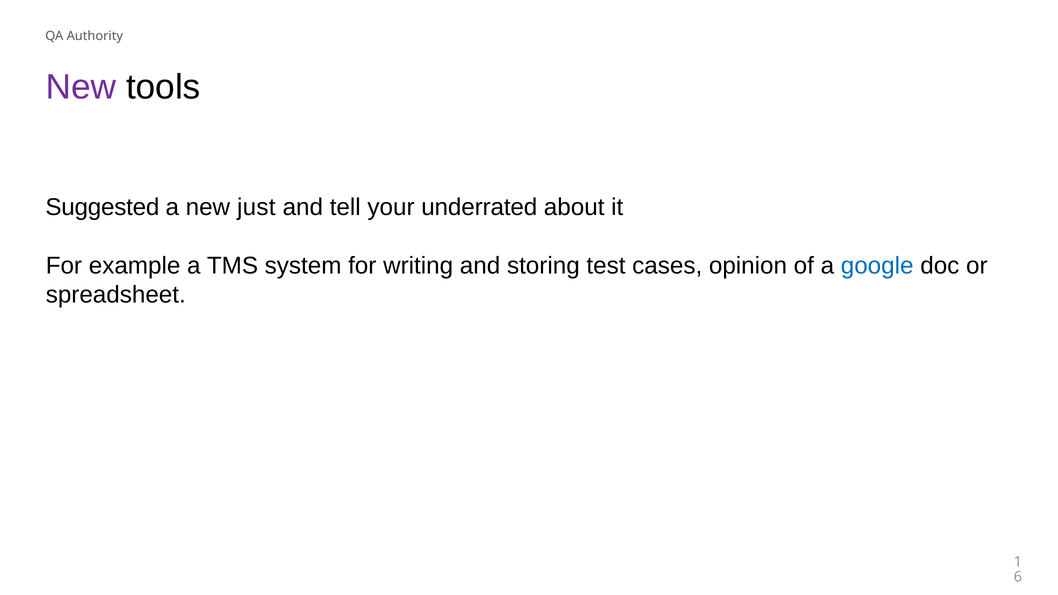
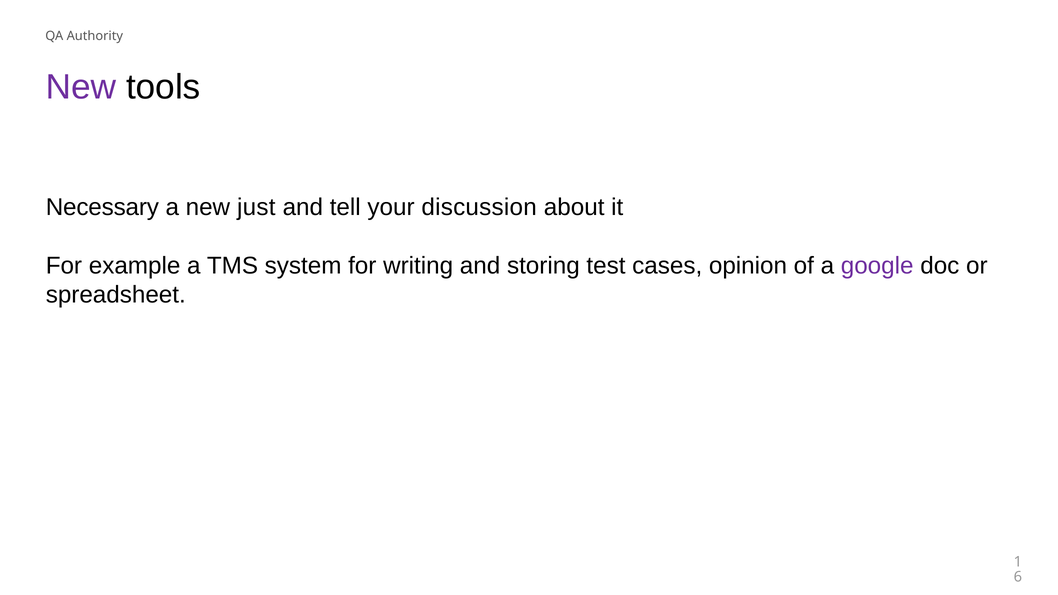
Suggested: Suggested -> Necessary
underrated: underrated -> discussion
google colour: blue -> purple
